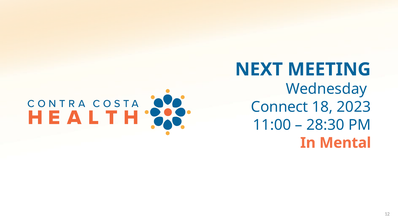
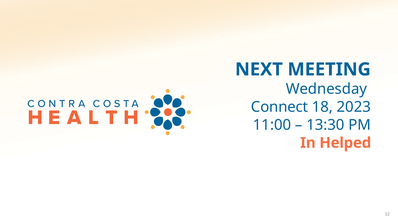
28:30: 28:30 -> 13:30
Mental: Mental -> Helped
